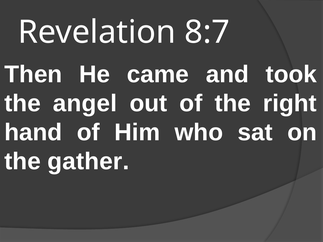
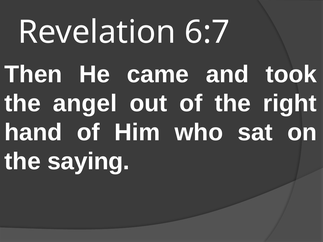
8:7: 8:7 -> 6:7
gather: gather -> saying
